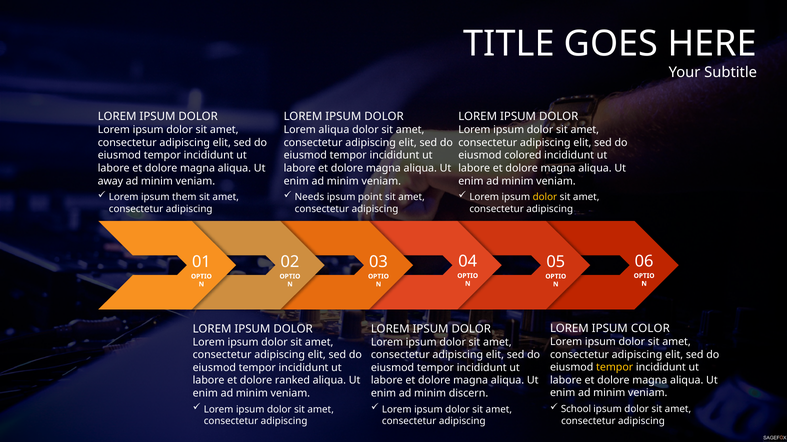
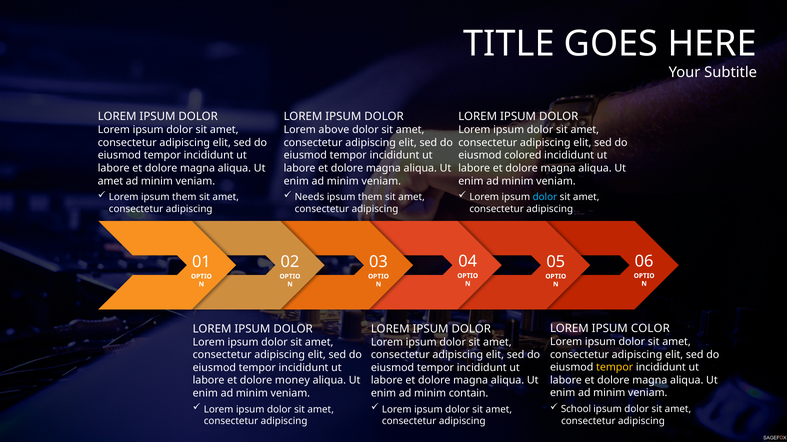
Lorem aliqua: aliqua -> above
away at (110, 181): away -> amet
point at (370, 197): point -> them
dolor at (545, 197) colour: yellow -> light blue
ranked: ranked -> money
discern: discern -> contain
